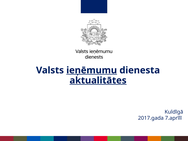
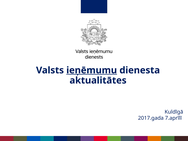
aktualitātes underline: present -> none
